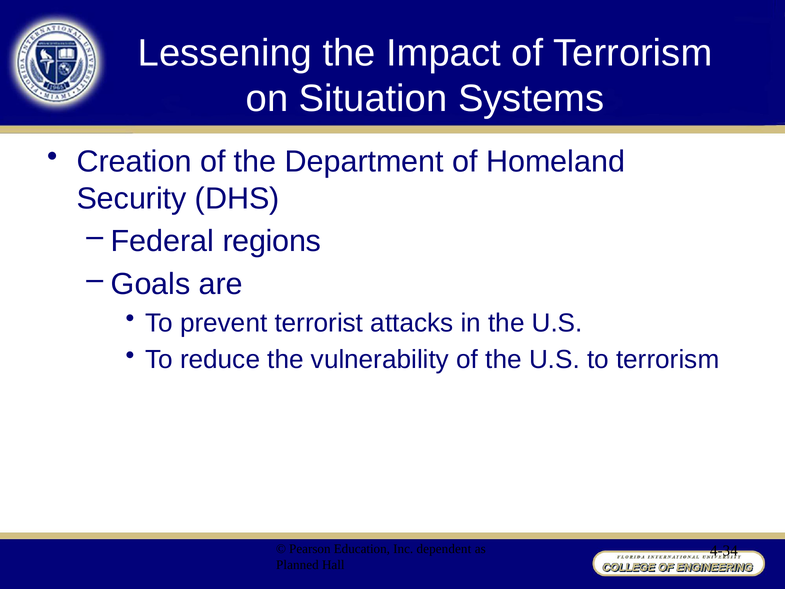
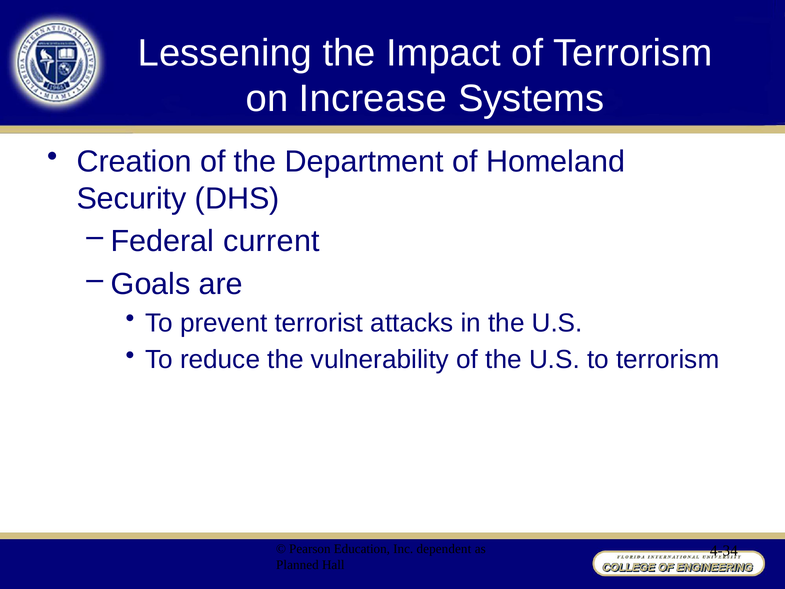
Situation: Situation -> Increase
regions: regions -> current
